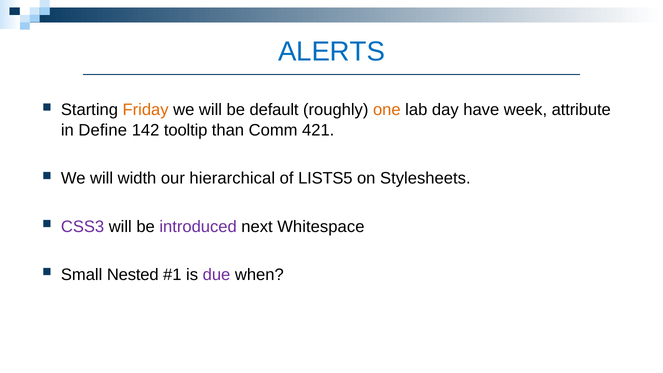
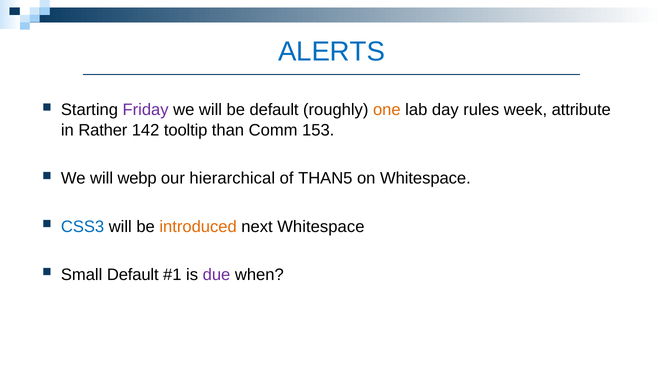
Friday colour: orange -> purple
have: have -> rules
Define: Define -> Rather
421: 421 -> 153
width: width -> webp
LISTS5: LISTS5 -> THAN5
on Stylesheets: Stylesheets -> Whitespace
CSS3 colour: purple -> blue
introduced colour: purple -> orange
Small Nested: Nested -> Default
